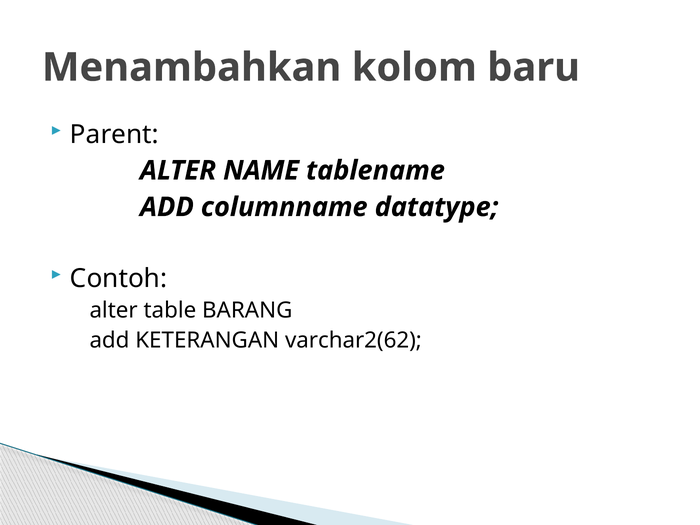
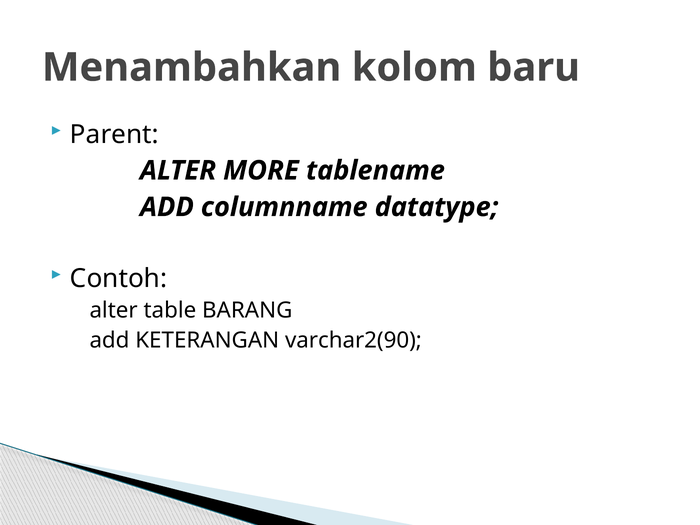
NAME: NAME -> MORE
varchar2(62: varchar2(62 -> varchar2(90
